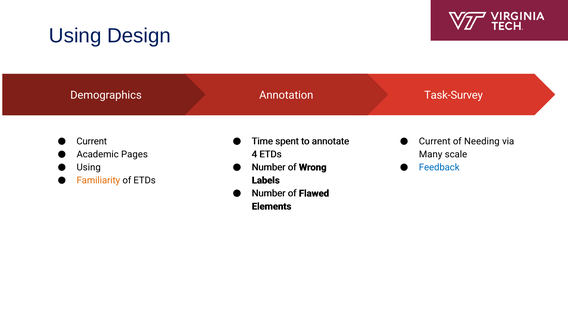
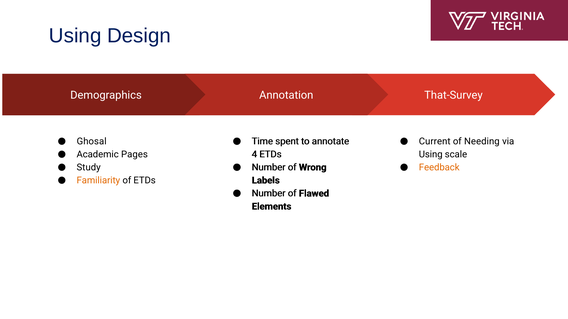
Task-Survey: Task-Survey -> That-Survey
Current at (92, 141): Current -> Ghosal
Many at (431, 155): Many -> Using
Using at (89, 168): Using -> Study
Feedback colour: blue -> orange
